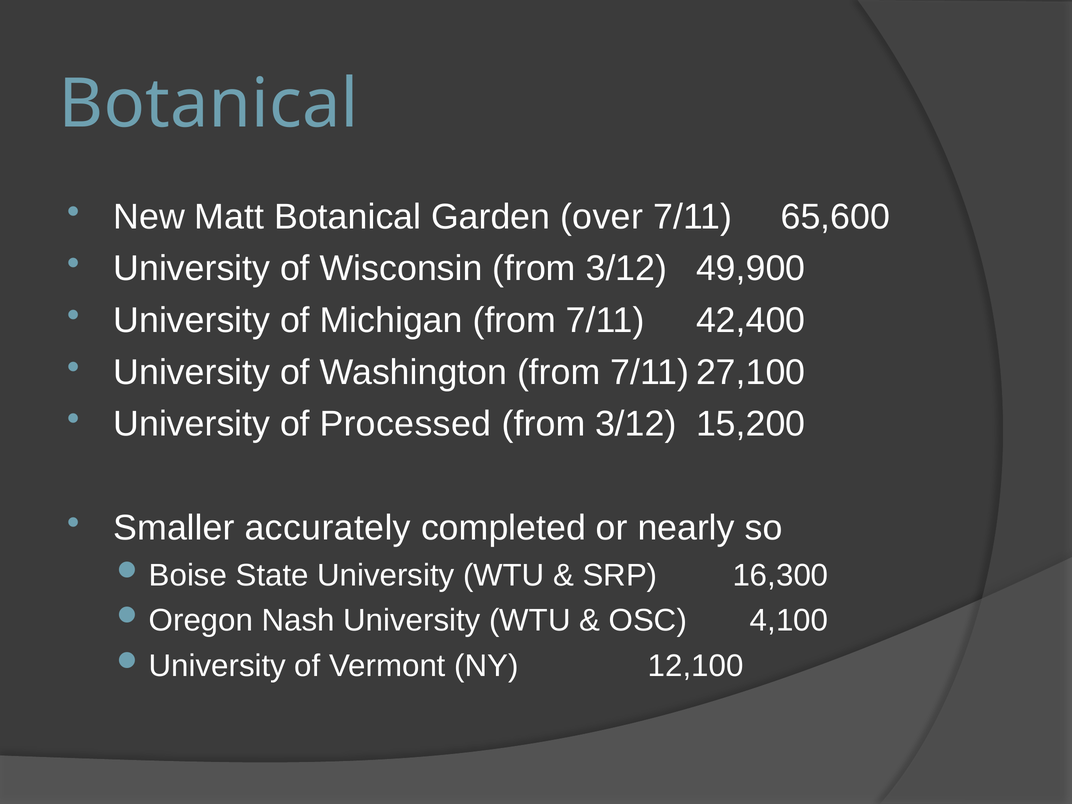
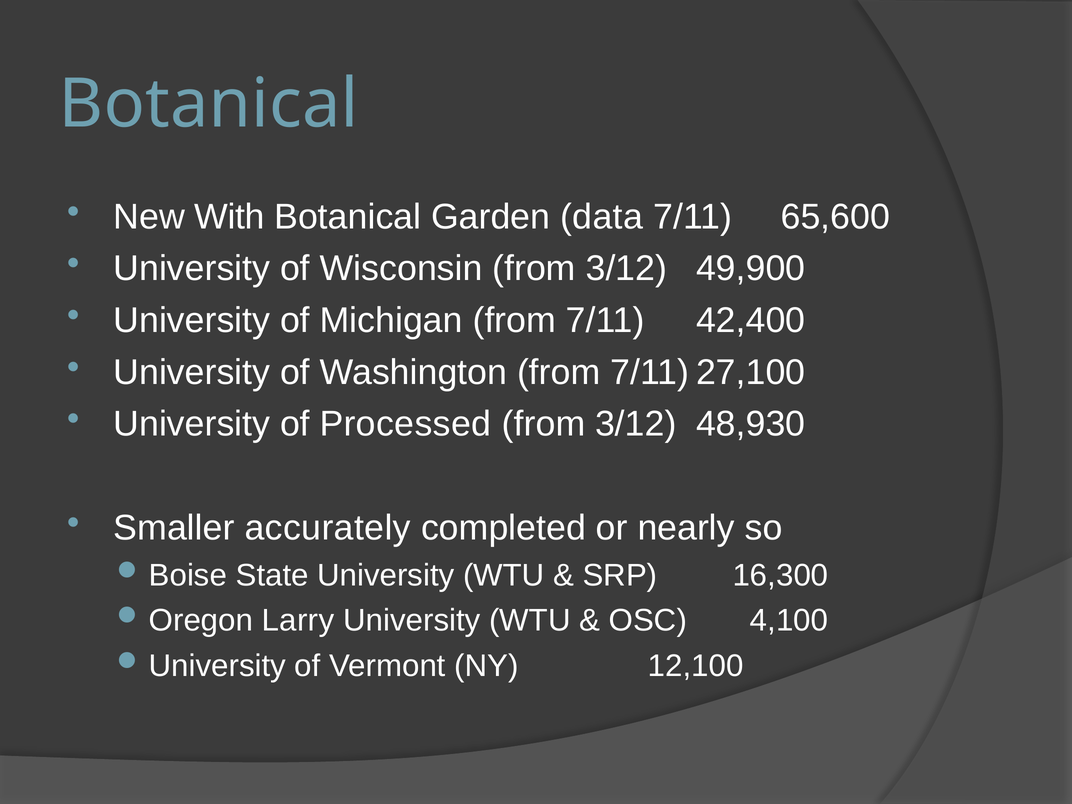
Matt: Matt -> With
over: over -> data
15,200: 15,200 -> 48,930
Nash: Nash -> Larry
